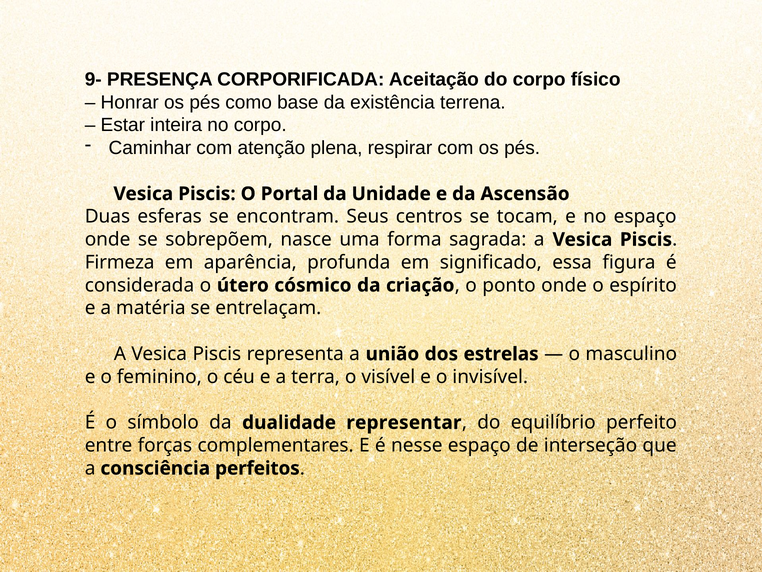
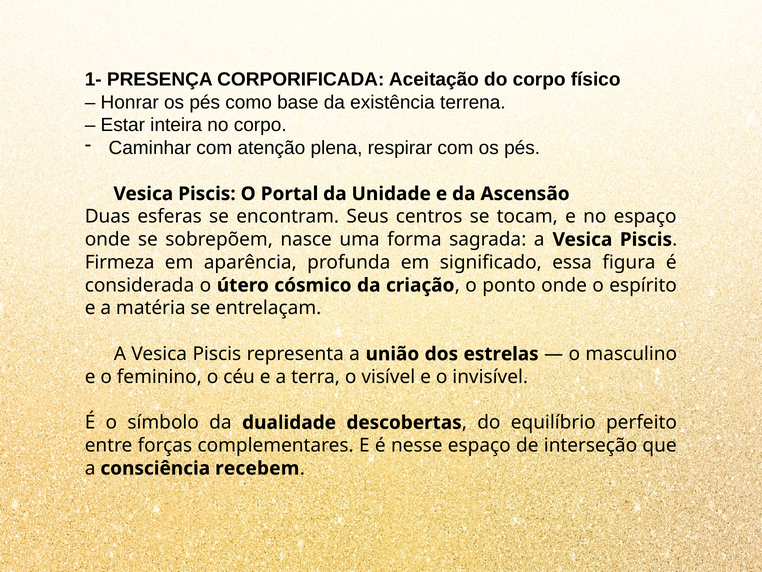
9-: 9- -> 1-
representar: representar -> descobertas
perfeitos: perfeitos -> recebem
